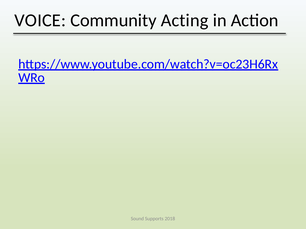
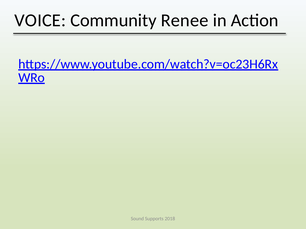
Acting: Acting -> Renee
